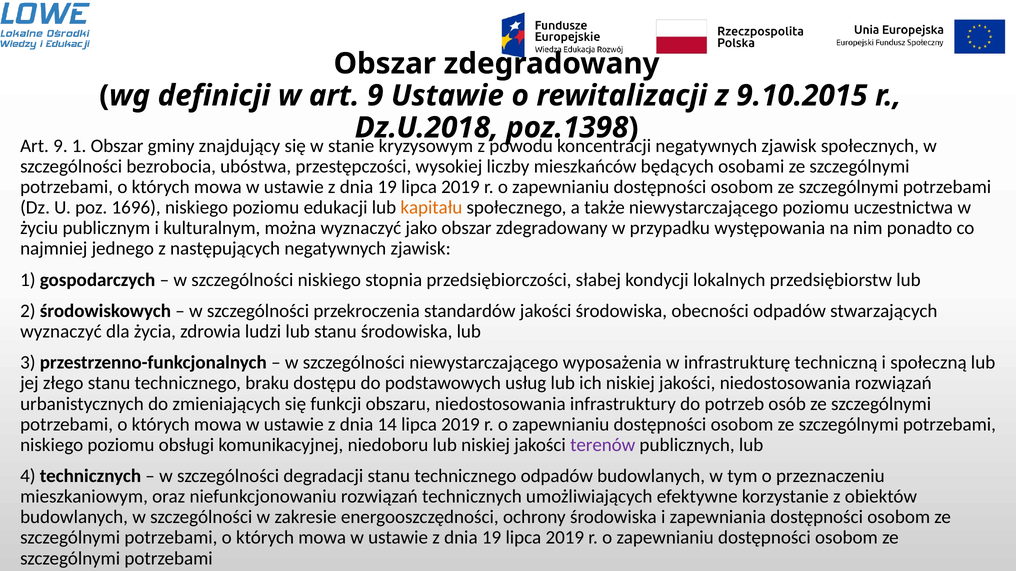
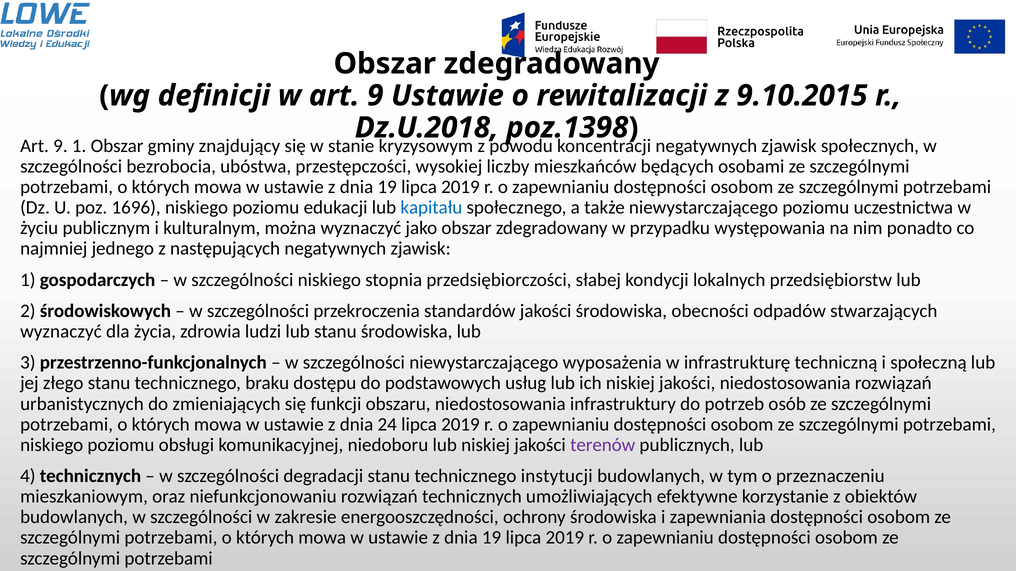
kapitału colour: orange -> blue
14: 14 -> 24
technicznego odpadów: odpadów -> instytucji
